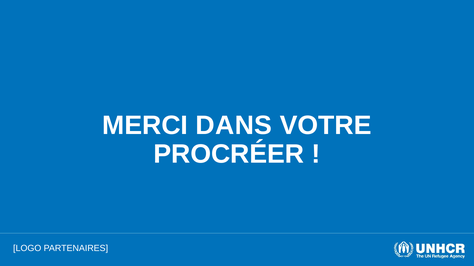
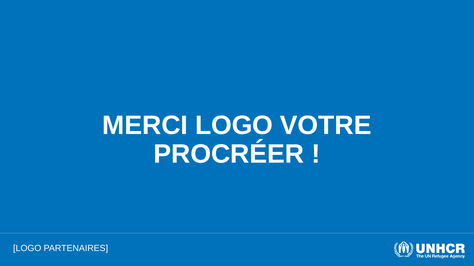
MERCI DANS: DANS -> LOGO
